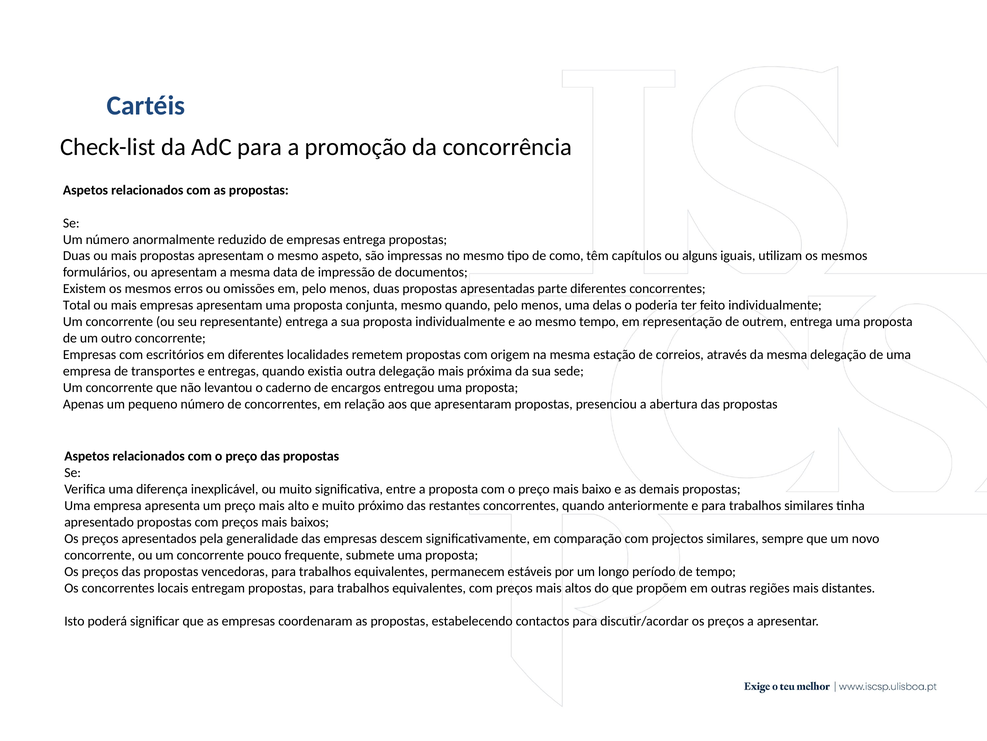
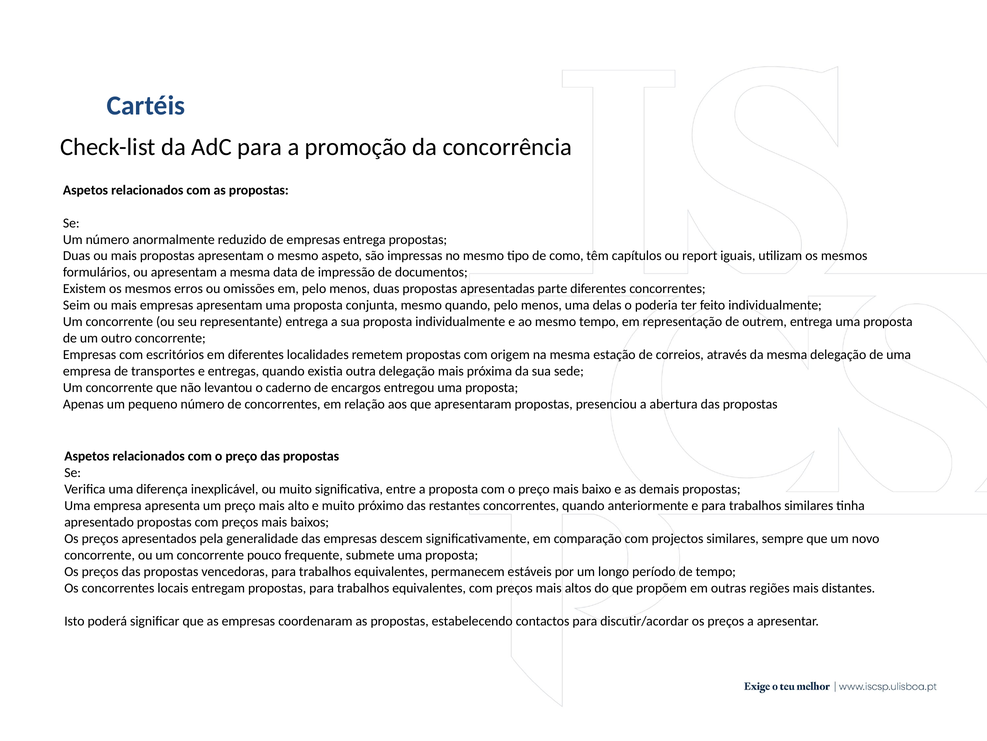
alguns: alguns -> report
Total: Total -> Seim
